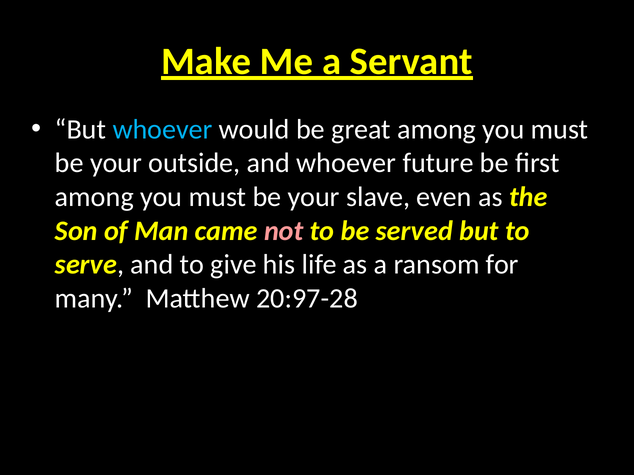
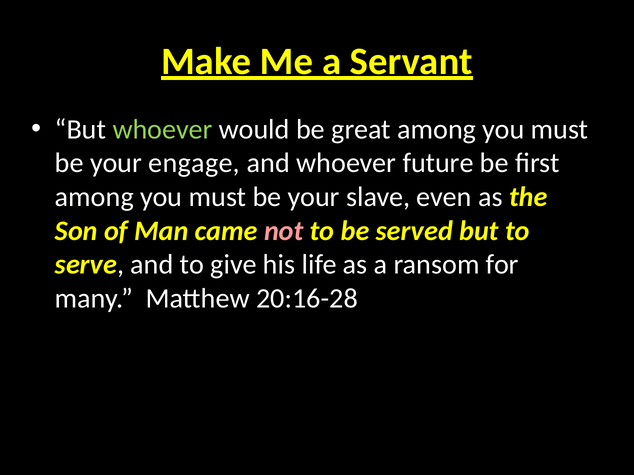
whoever at (163, 129) colour: light blue -> light green
outside: outside -> engage
20:97-28: 20:97-28 -> 20:16-28
